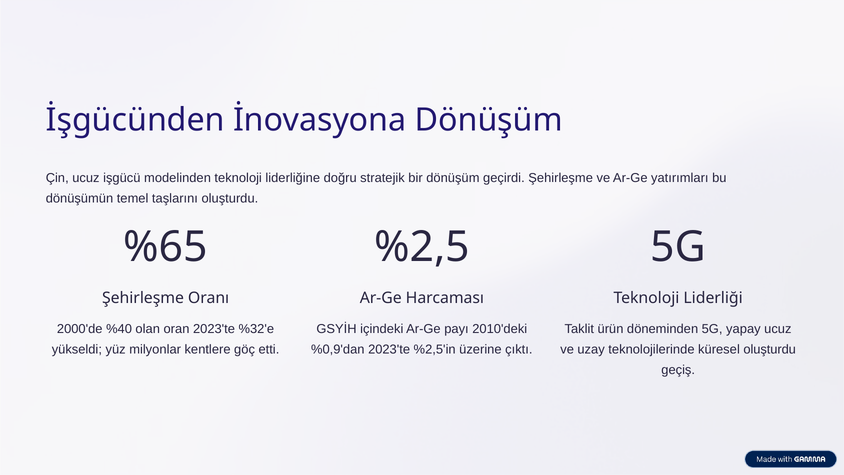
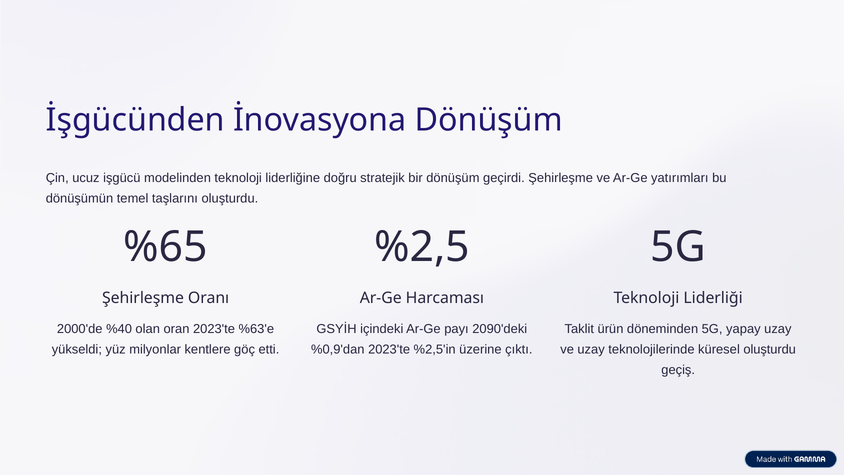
%32'e: %32'e -> %63'e
2010'deki: 2010'deki -> 2090'deki
yapay ucuz: ucuz -> uzay
